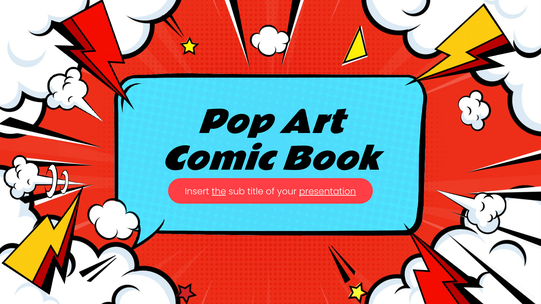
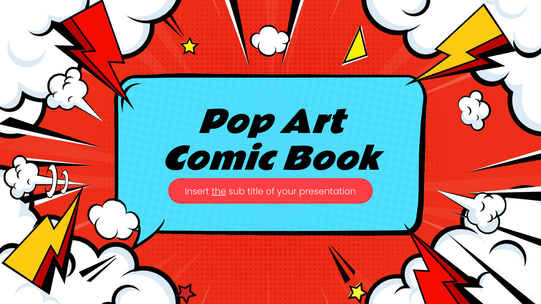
presentation underline: present -> none
